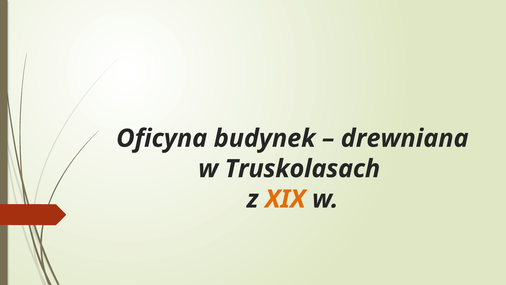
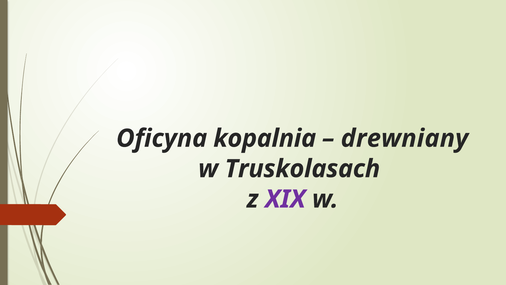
budynek: budynek -> kopalnia
drewniana: drewniana -> drewniany
XIX colour: orange -> purple
